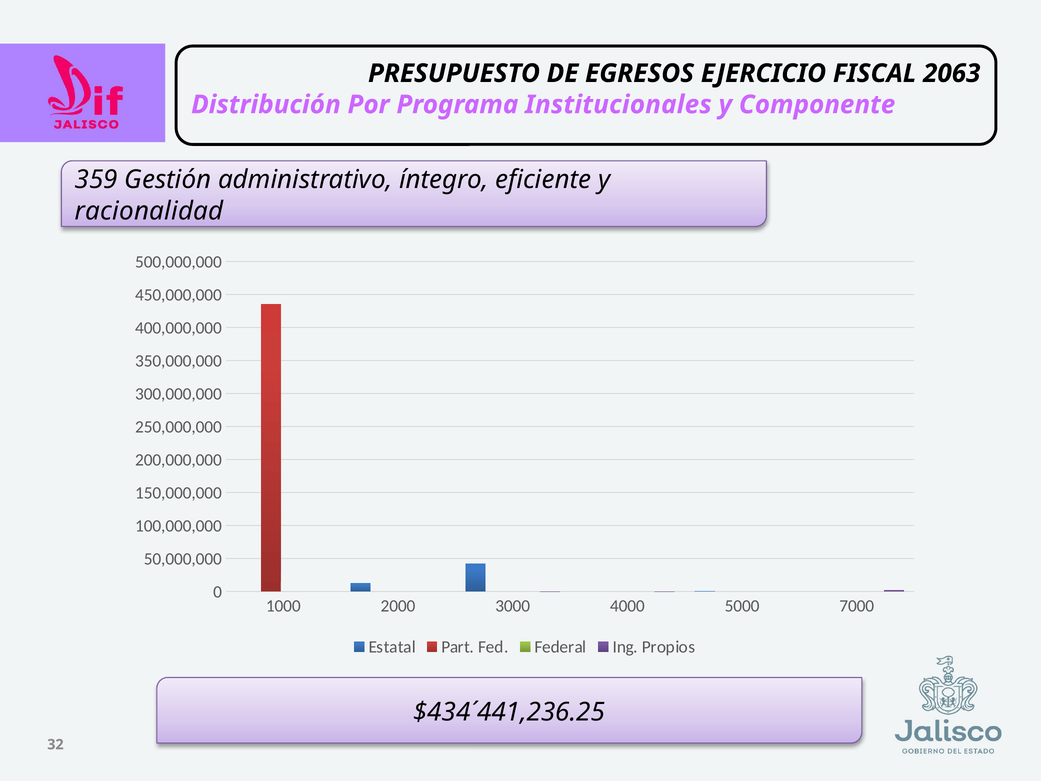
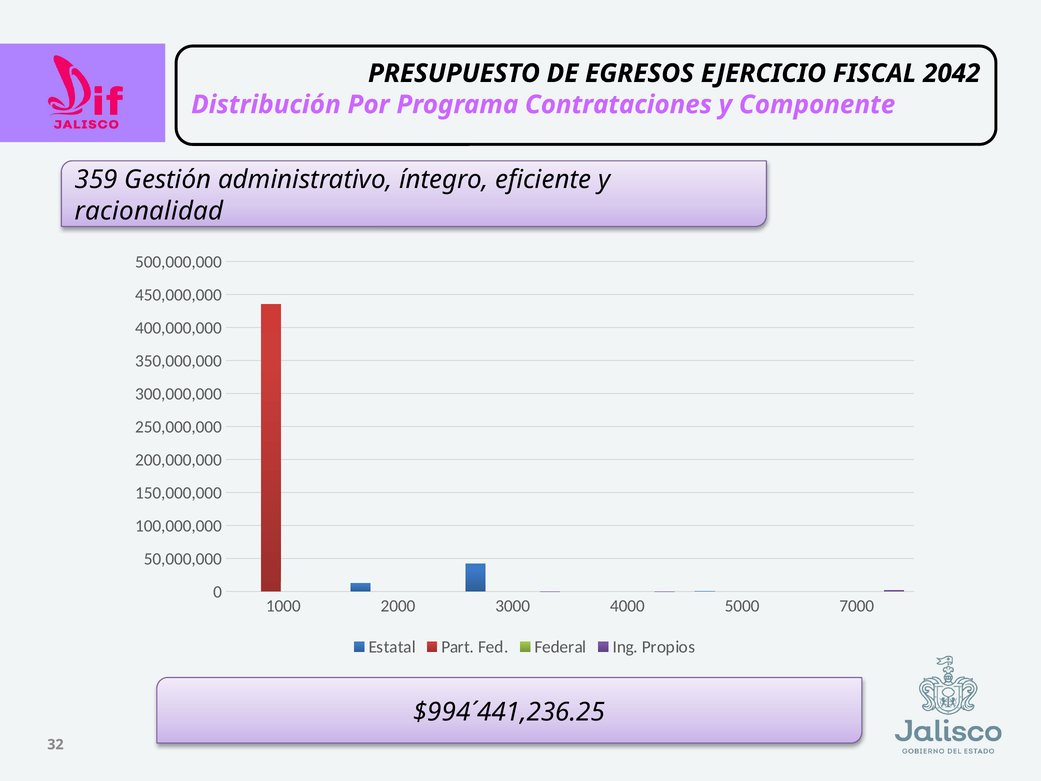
2063: 2063 -> 2042
Institucionales: Institucionales -> Contrataciones
$434´441,236.25: $434´441,236.25 -> $994´441,236.25
